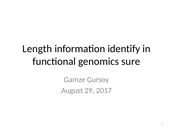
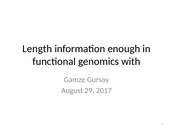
identify: identify -> enough
sure: sure -> with
